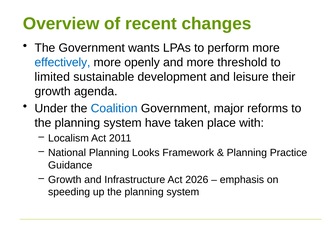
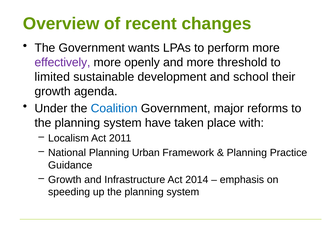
effectively colour: blue -> purple
leisure: leisure -> school
Looks: Looks -> Urban
2026: 2026 -> 2014
